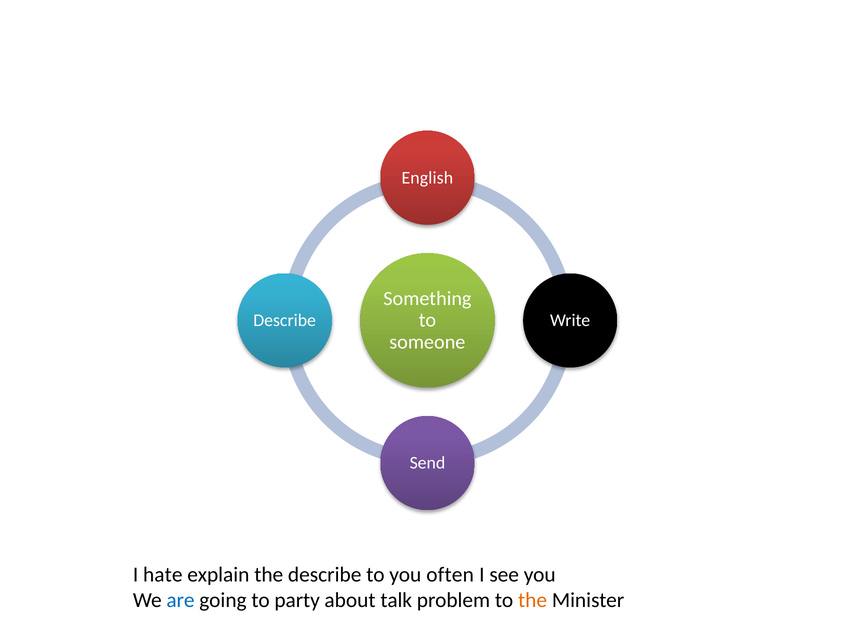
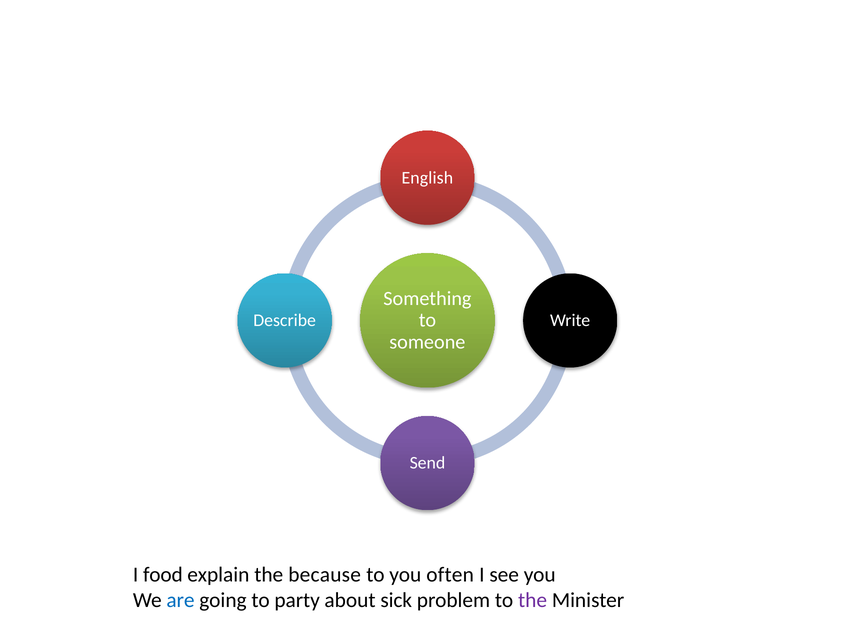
hate: hate -> food
the describe: describe -> because
talk: talk -> sick
the at (533, 600) colour: orange -> purple
